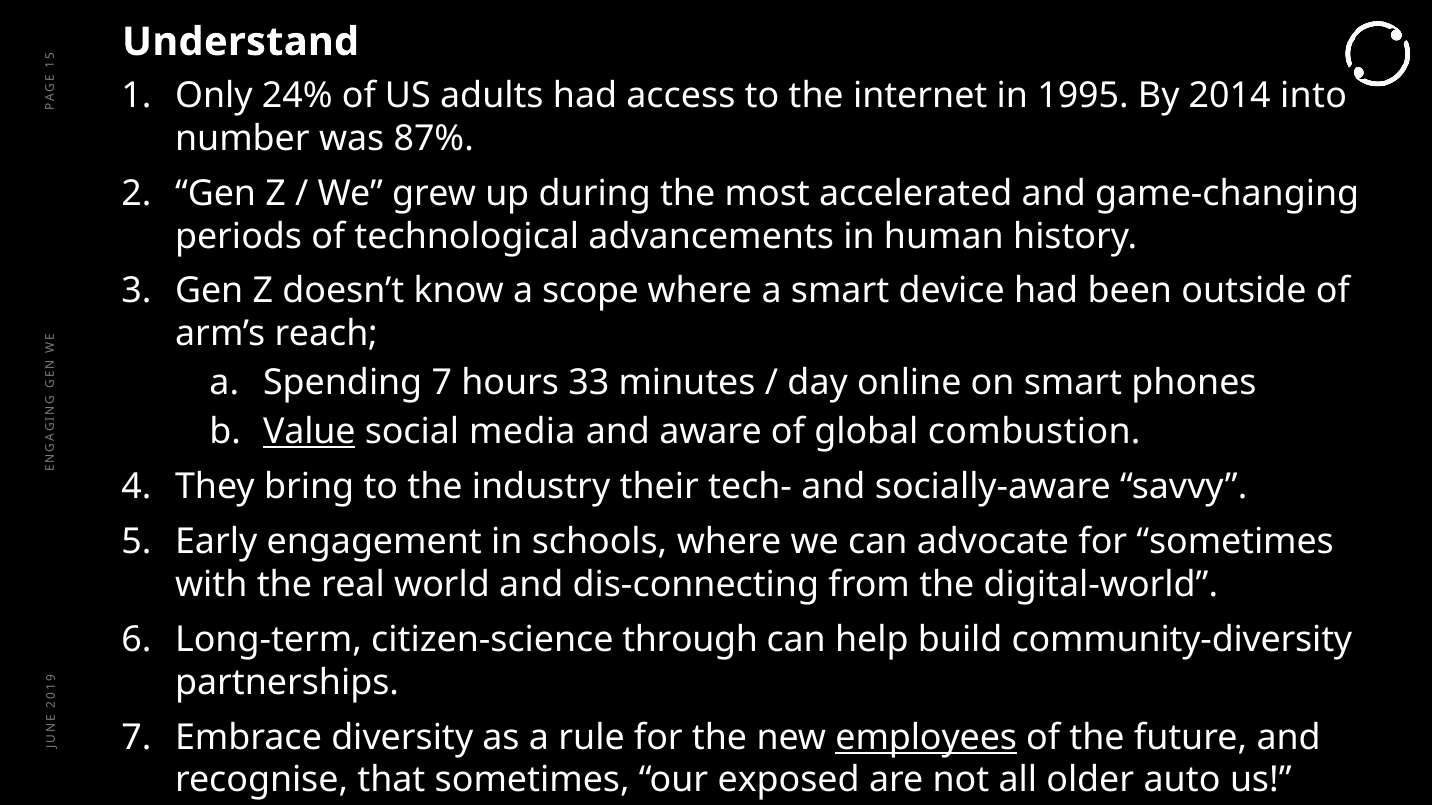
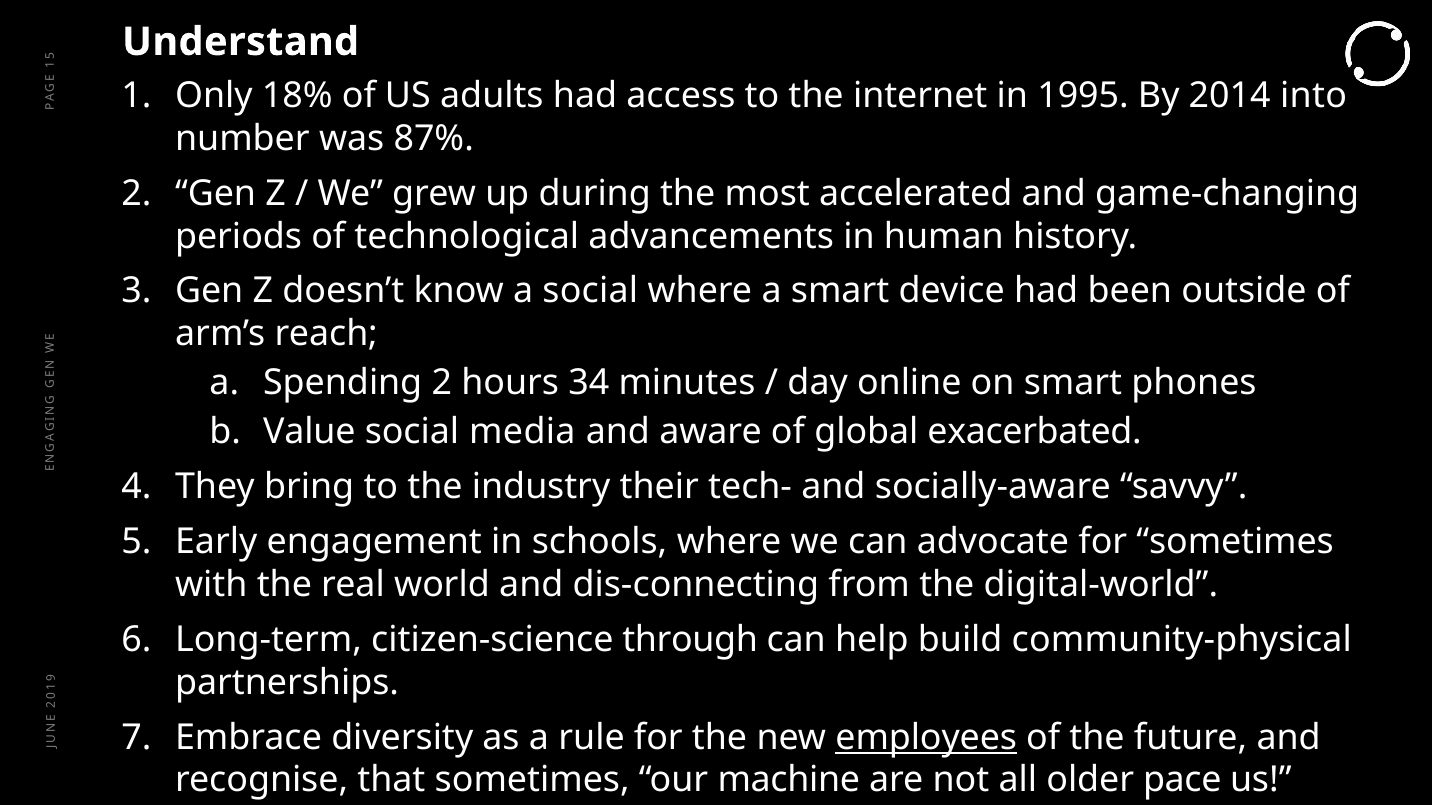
24%: 24% -> 18%
a scope: scope -> social
Spending 7: 7 -> 2
33: 33 -> 34
Value underline: present -> none
combustion: combustion -> exacerbated
community-diversity: community-diversity -> community-physical
exposed: exposed -> machine
auto: auto -> pace
